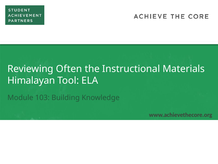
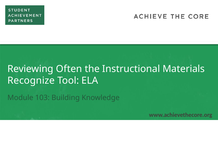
Himalayan: Himalayan -> Recognize
